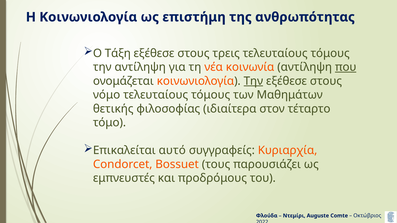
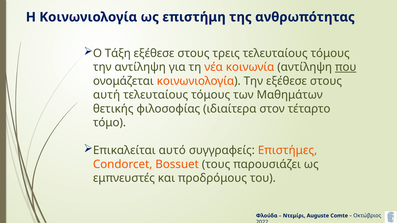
Την at (253, 81) underline: present -> none
νόμο: νόμο -> αυτή
Κυριαρχία: Κυριαρχία -> Επιστήμες
